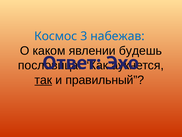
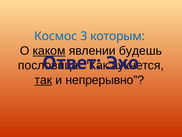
набежав: набежав -> которым
каком underline: none -> present
правильный: правильный -> непрерывно
